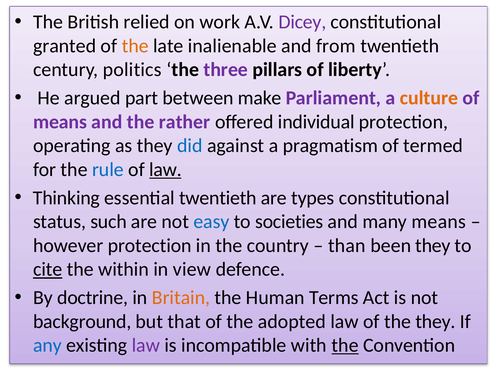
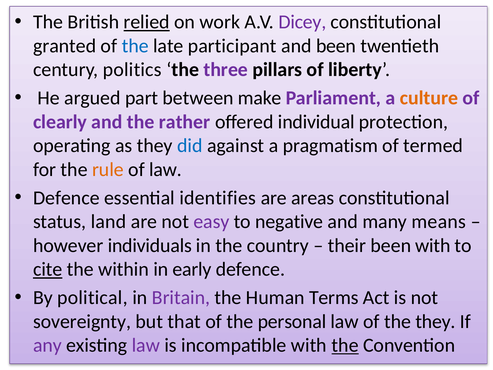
relied underline: none -> present
the at (135, 46) colour: orange -> blue
inalienable: inalienable -> participant
and from: from -> been
means at (60, 122): means -> clearly
rule colour: blue -> orange
law at (165, 169) underline: present -> none
Thinking at (66, 198): Thinking -> Defence
essential twentieth: twentieth -> identifies
types: types -> areas
such: such -> land
easy colour: blue -> purple
societies: societies -> negative
however protection: protection -> individuals
than: than -> their
been they: they -> with
view: view -> early
doctrine: doctrine -> political
Britain colour: orange -> purple
background: background -> sovereignty
adopted: adopted -> personal
any colour: blue -> purple
